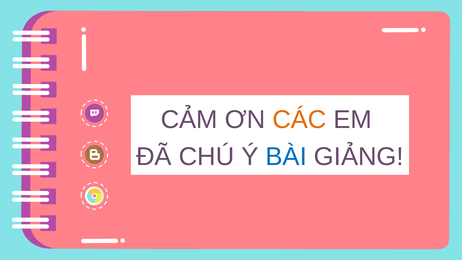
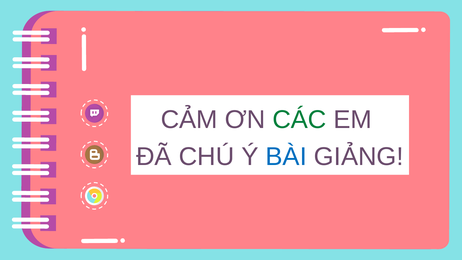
CÁC colour: orange -> green
